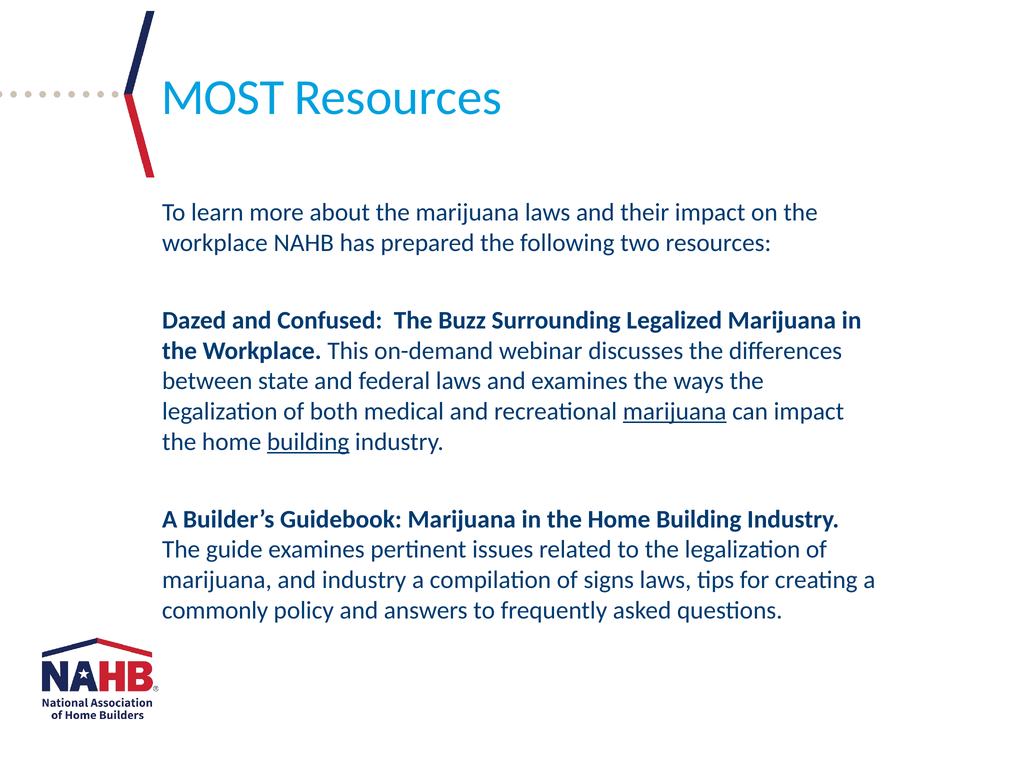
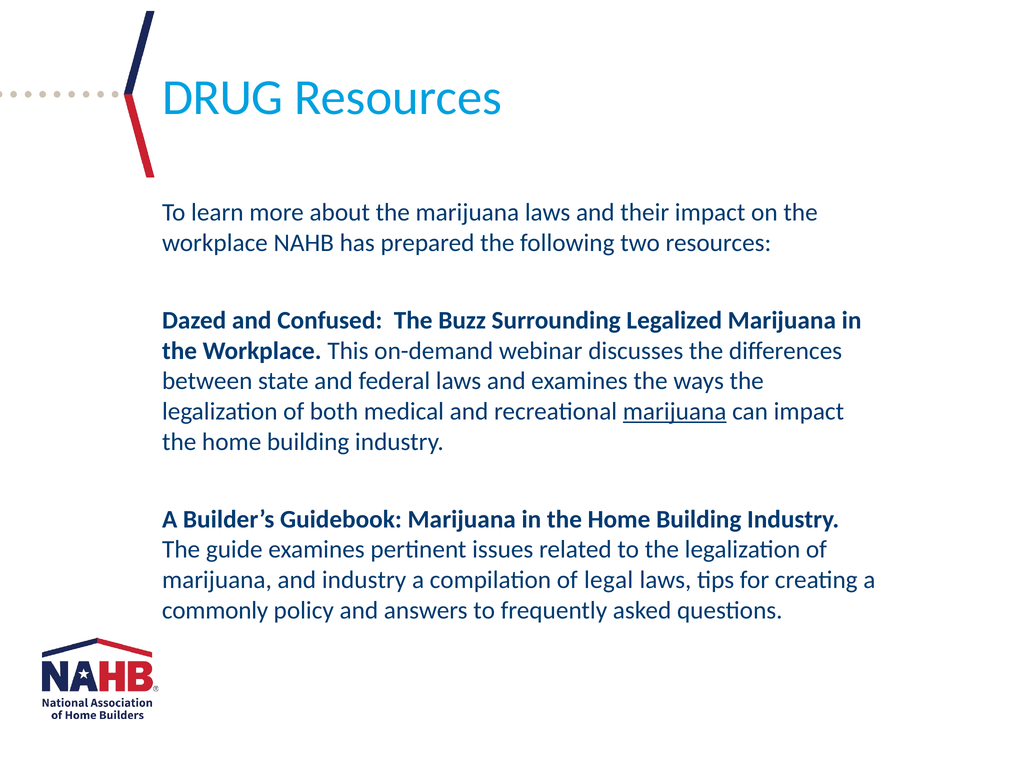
MOST: MOST -> DRUG
building at (308, 442) underline: present -> none
signs: signs -> legal
